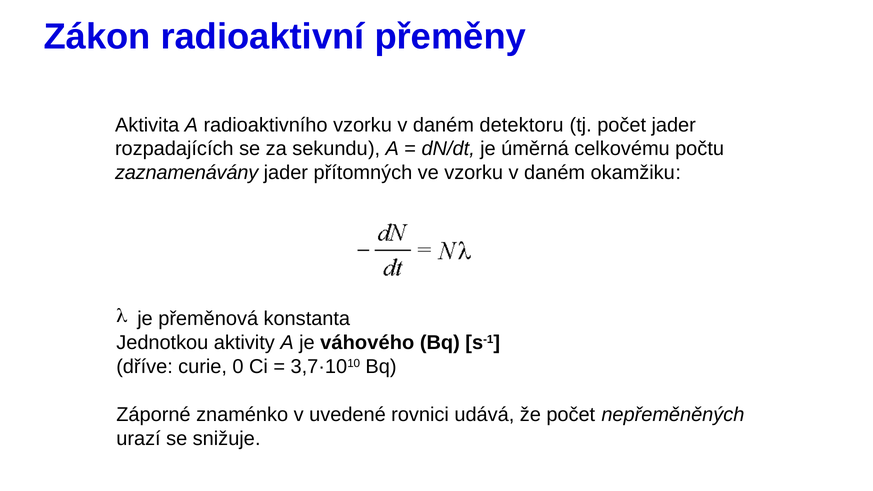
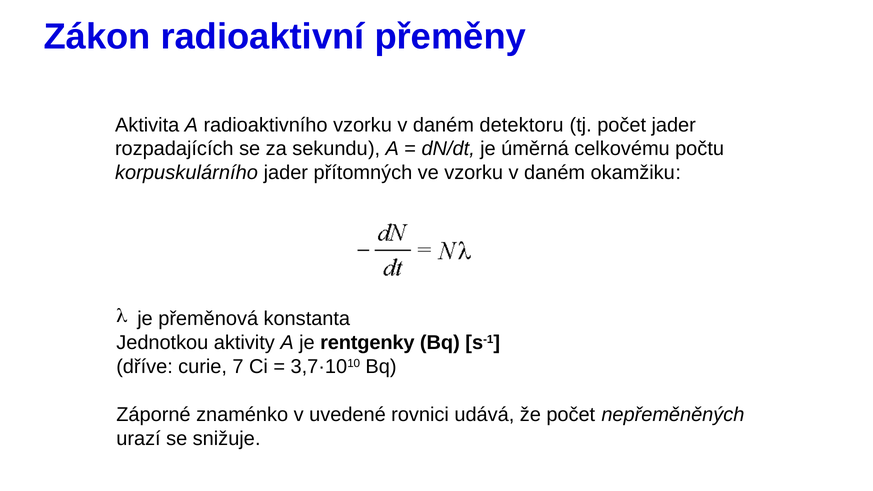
zaznamenávány: zaznamenávány -> korpuskulárního
váhového: váhového -> rentgenky
0: 0 -> 7
